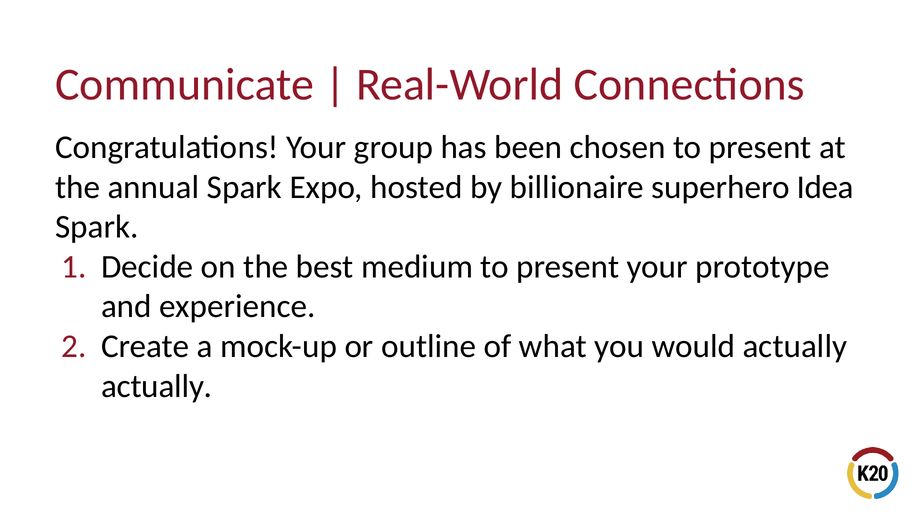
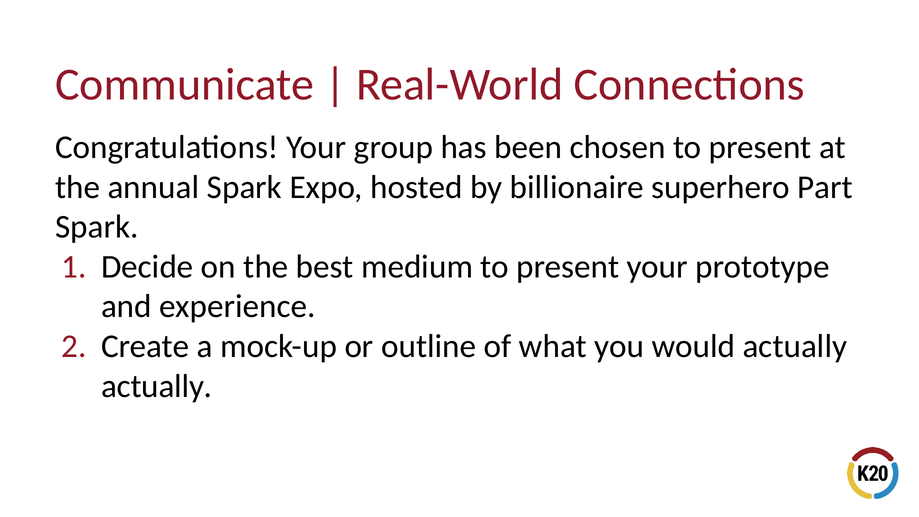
Idea: Idea -> Part
